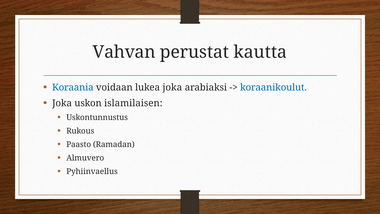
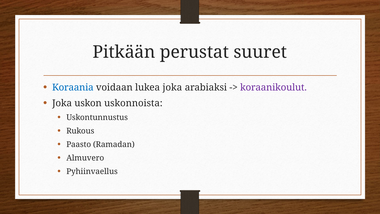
Vahvan: Vahvan -> Pitkään
kautta: kautta -> suuret
koraanikoulut colour: blue -> purple
islamilaisen: islamilaisen -> uskonnoista
